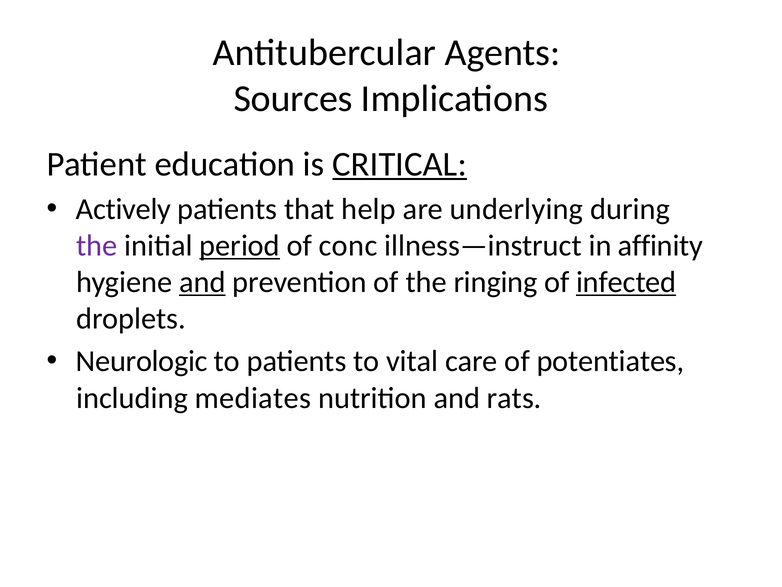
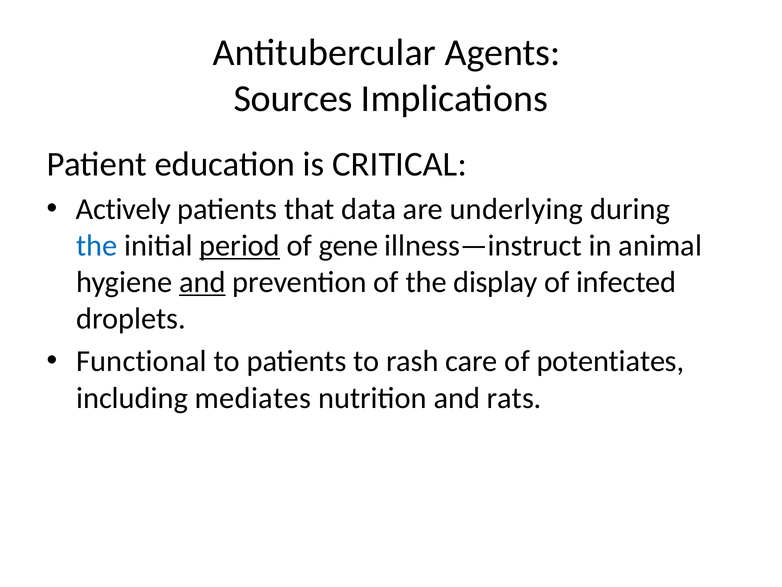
CRITICAL underline: present -> none
help: help -> data
the at (97, 245) colour: purple -> blue
conc: conc -> gene
affinity: affinity -> animal
ringing: ringing -> display
infected underline: present -> none
Neurologic: Neurologic -> Functional
vital: vital -> rash
